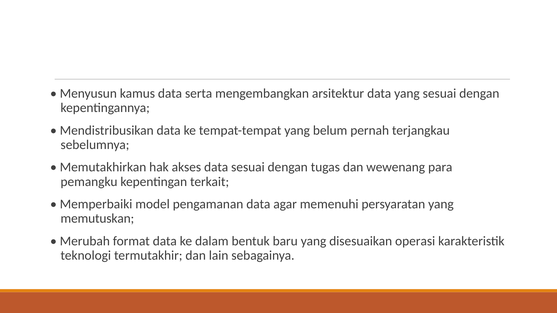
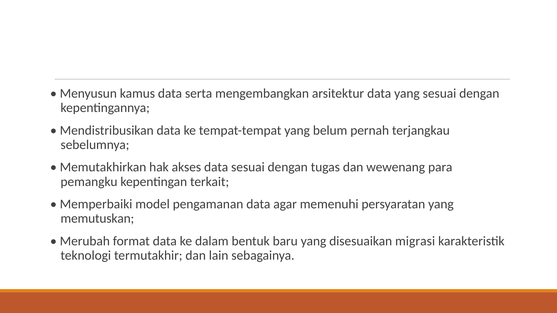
operasi: operasi -> migrasi
